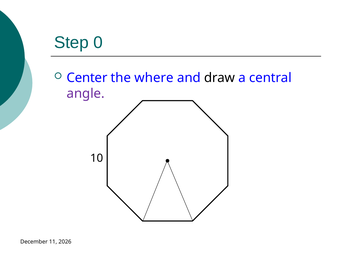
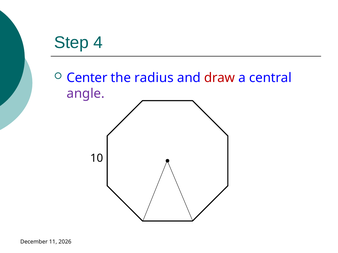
0: 0 -> 4
where: where -> radius
draw colour: black -> red
